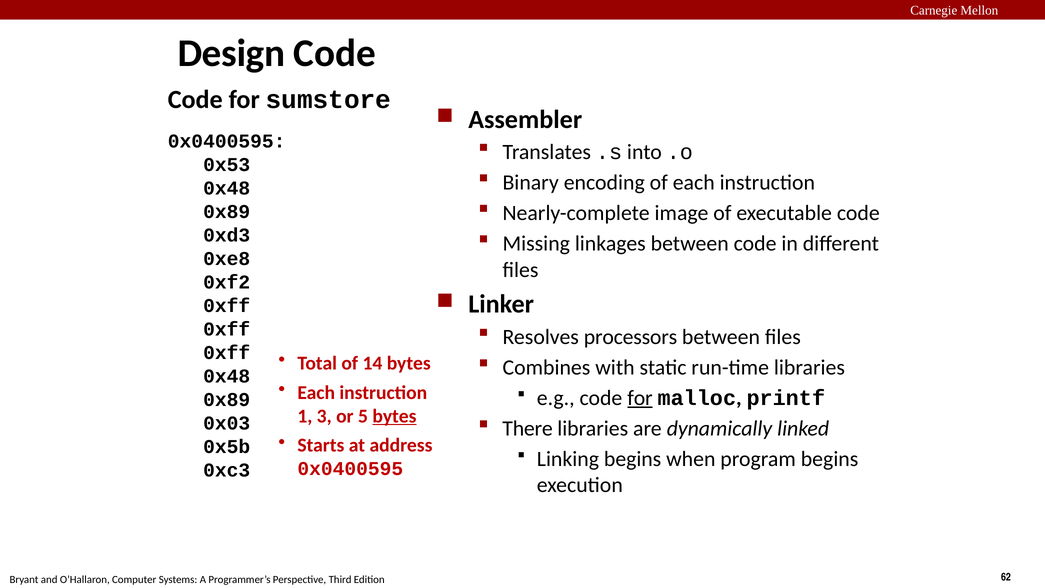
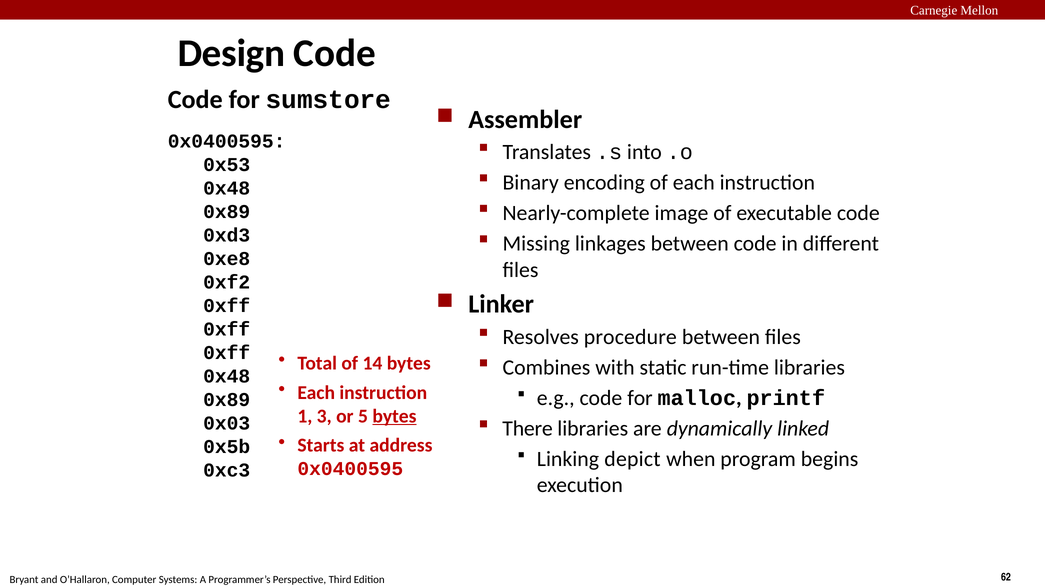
processors: processors -> procedure
for at (640, 398) underline: present -> none
Linking begins: begins -> depict
